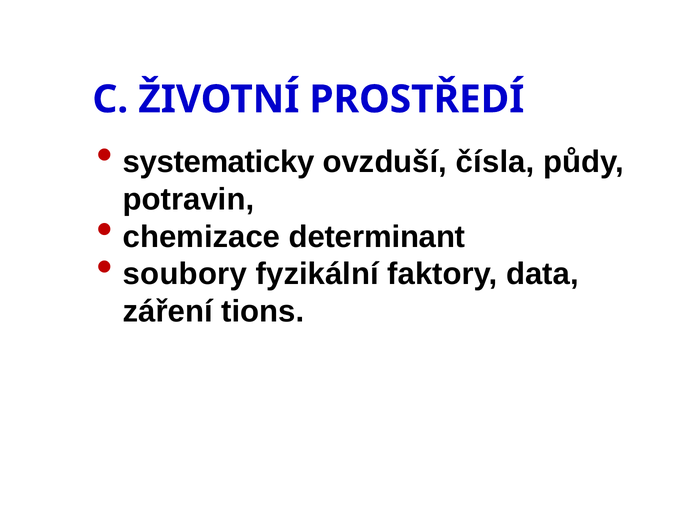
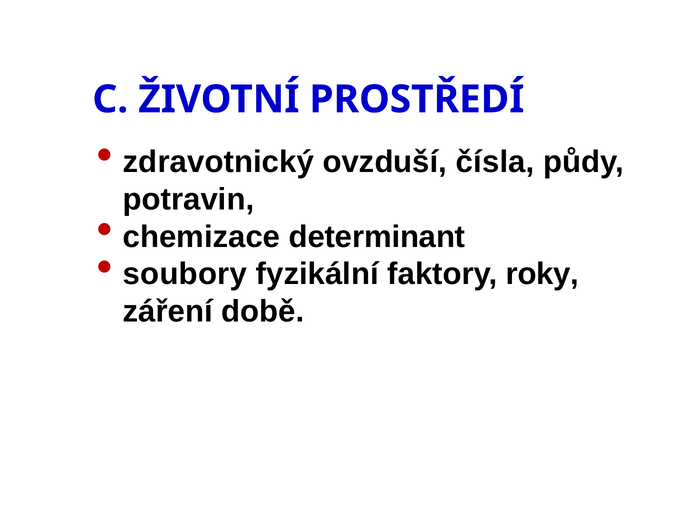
systematicky: systematicky -> zdravotnický
data: data -> roky
tions: tions -> době
